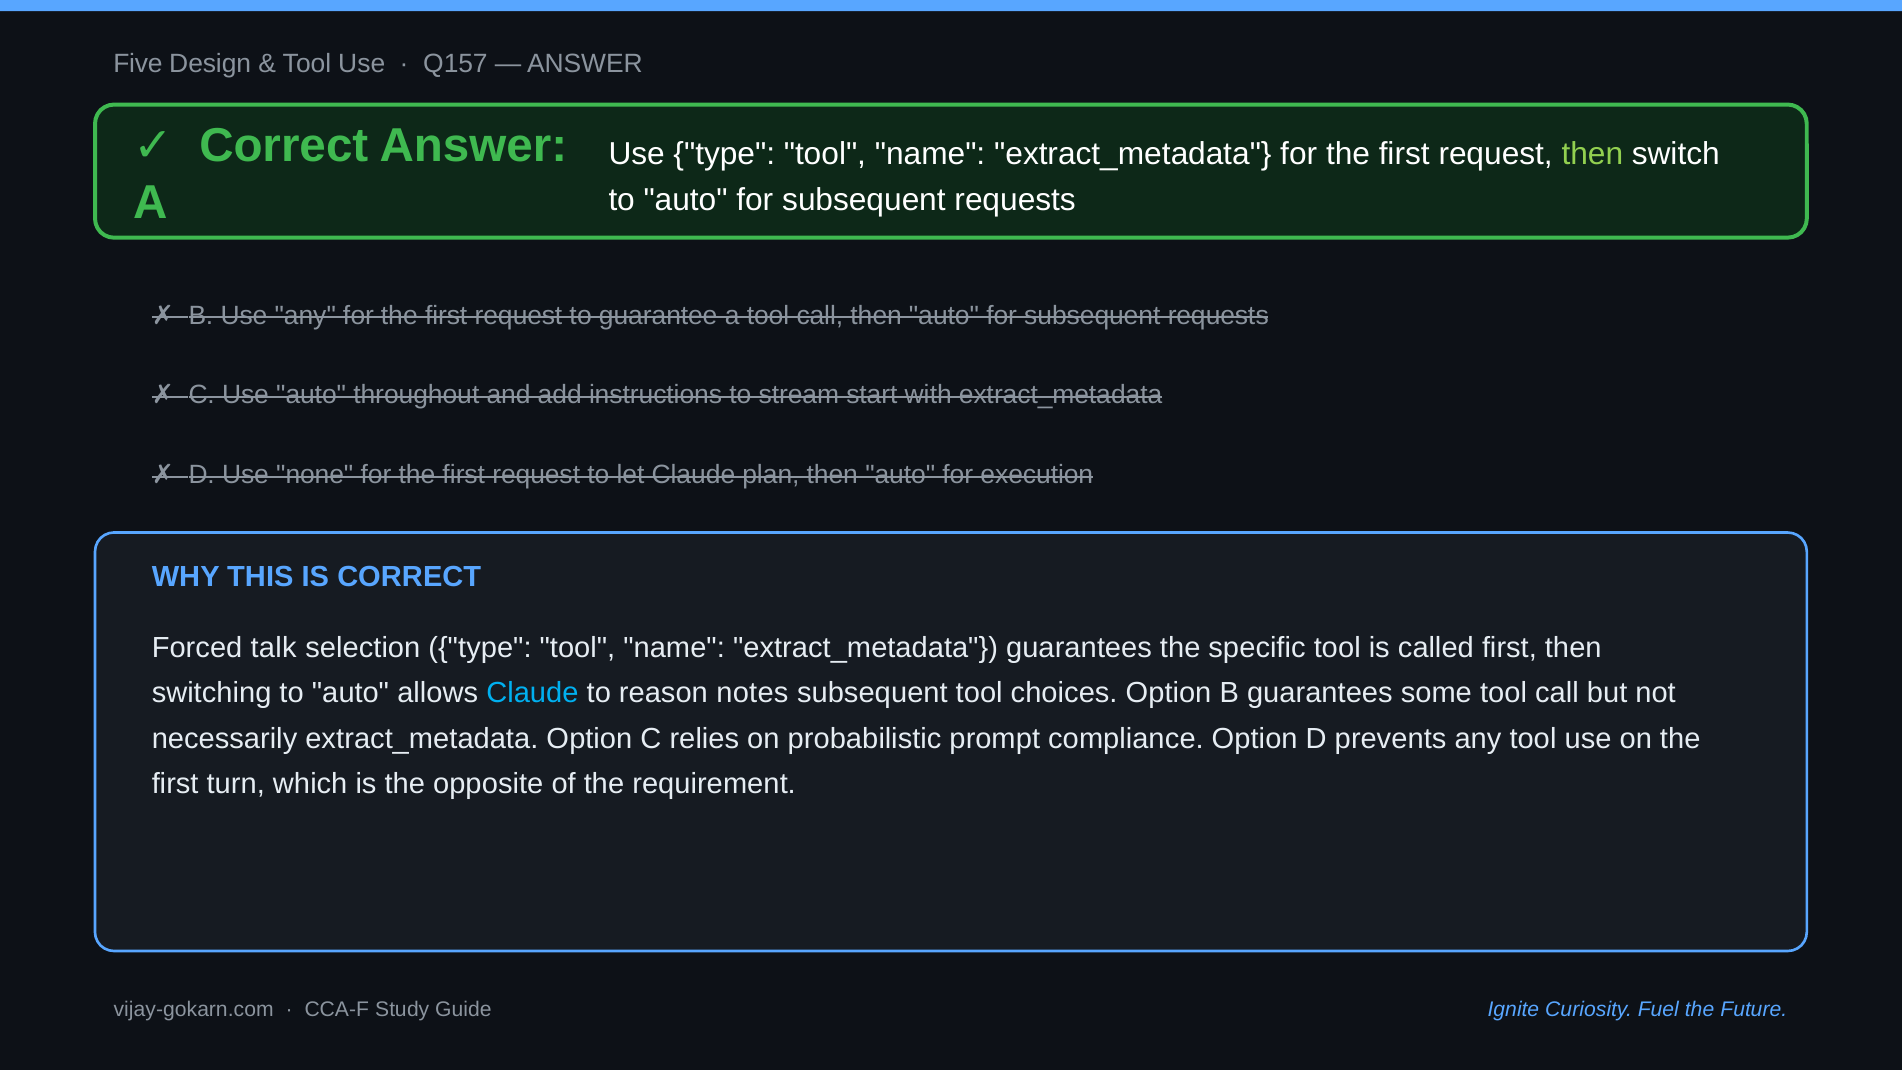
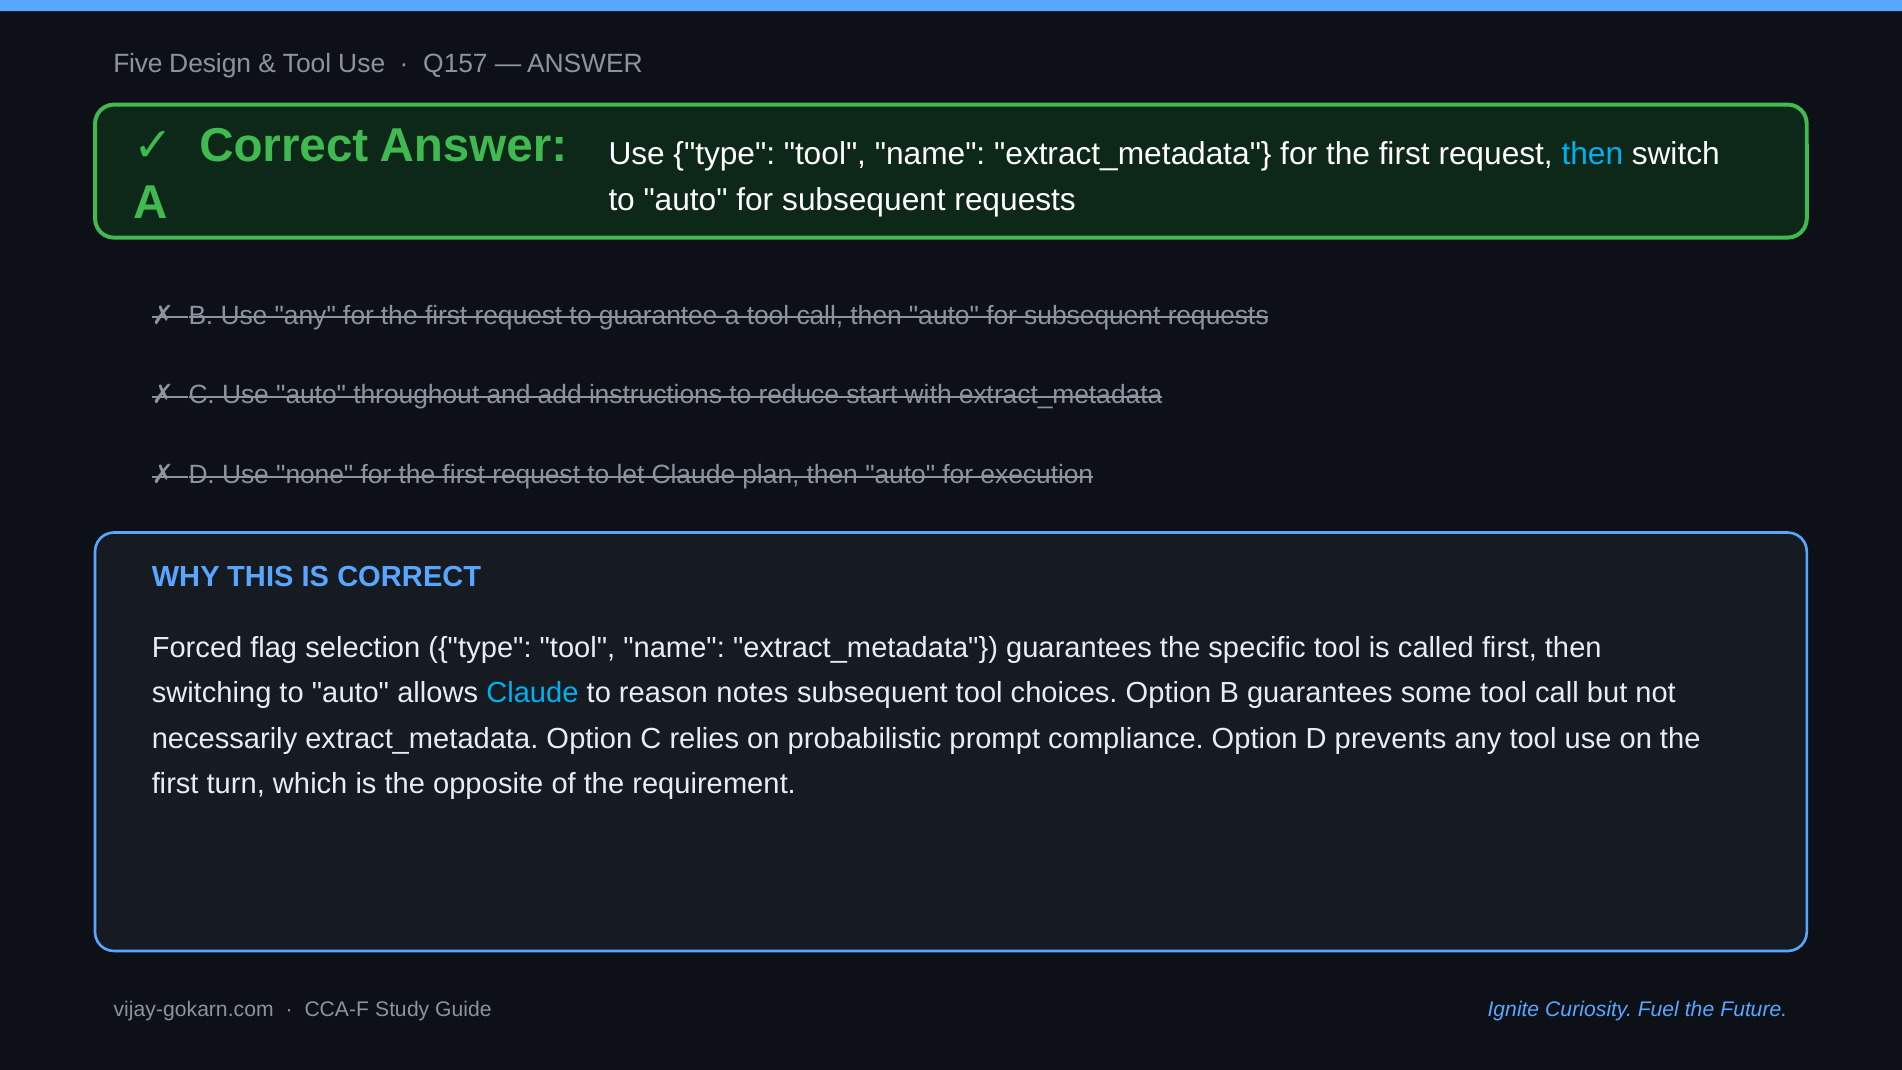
then at (1592, 154) colour: light green -> light blue
stream: stream -> reduce
talk: talk -> flag
